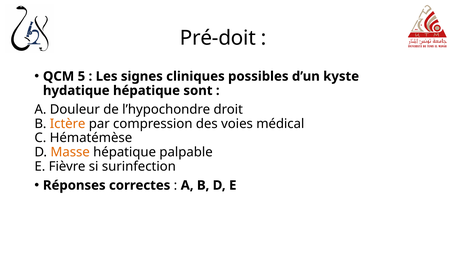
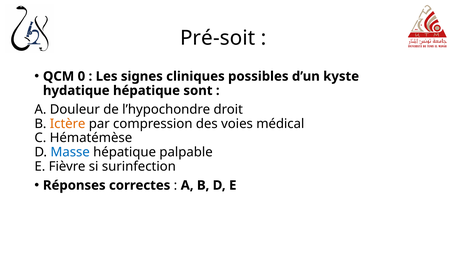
Pré-doit: Pré-doit -> Pré-soit
5: 5 -> 0
Masse colour: orange -> blue
